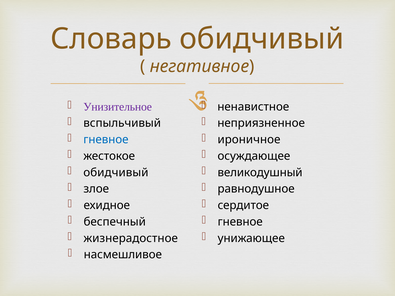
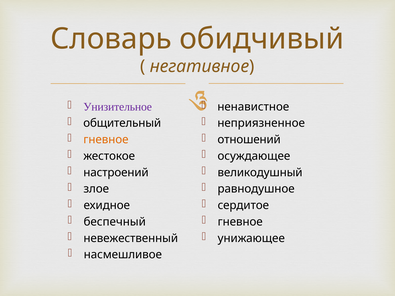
вспыльчивый: вспыльчивый -> общительный
гневное at (106, 140) colour: blue -> orange
ироничное: ироничное -> отношений
обидчивый at (116, 173): обидчивый -> настроений
жизнерадостное: жизнерадостное -> невежественный
